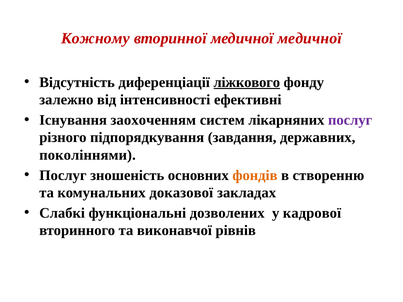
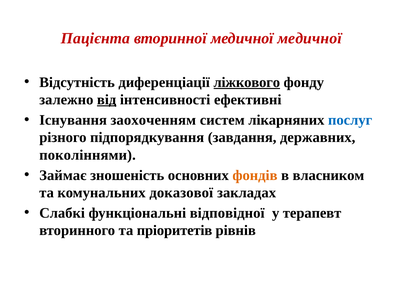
Кожному: Кожному -> Пацієнта
від underline: none -> present
послуг at (350, 120) colour: purple -> blue
Послуг at (63, 175): Послуг -> Займає
створенню: створенню -> власником
дозволених: дозволених -> відповідної
кадрової: кадрової -> терапевт
виконавчої: виконавчої -> пріоритетів
